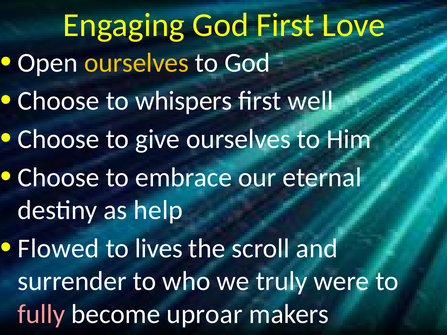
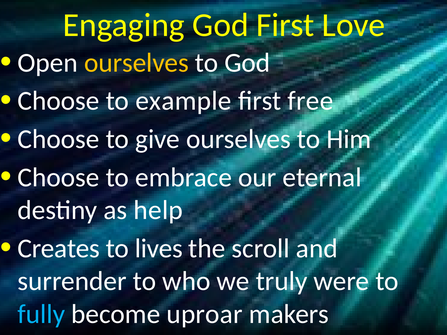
whispers: whispers -> example
well: well -> free
Flowed: Flowed -> Creates
fully colour: pink -> light blue
